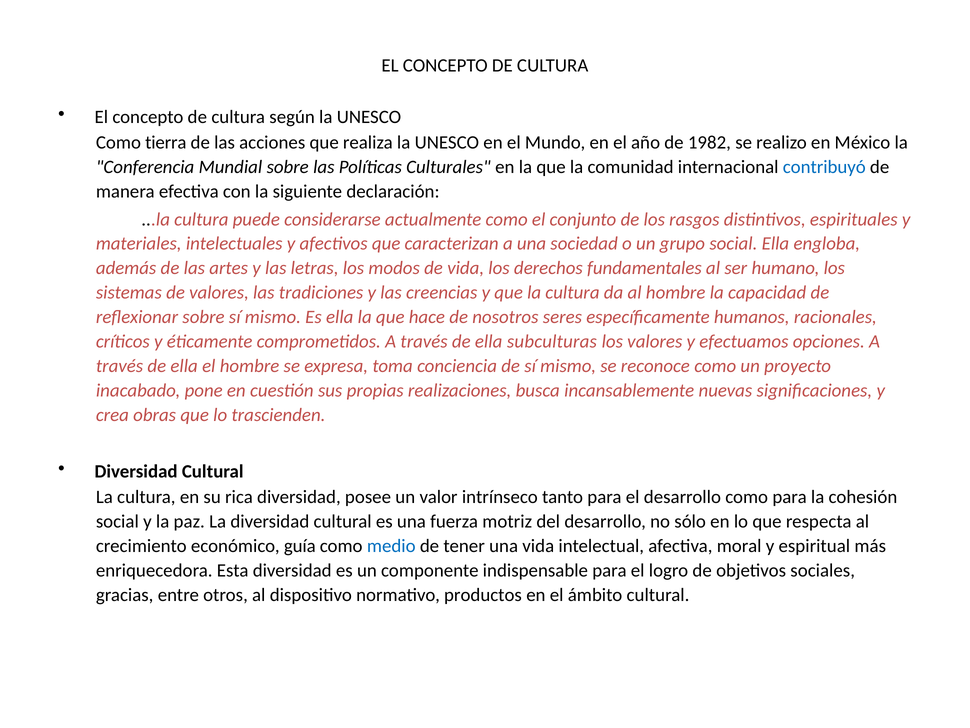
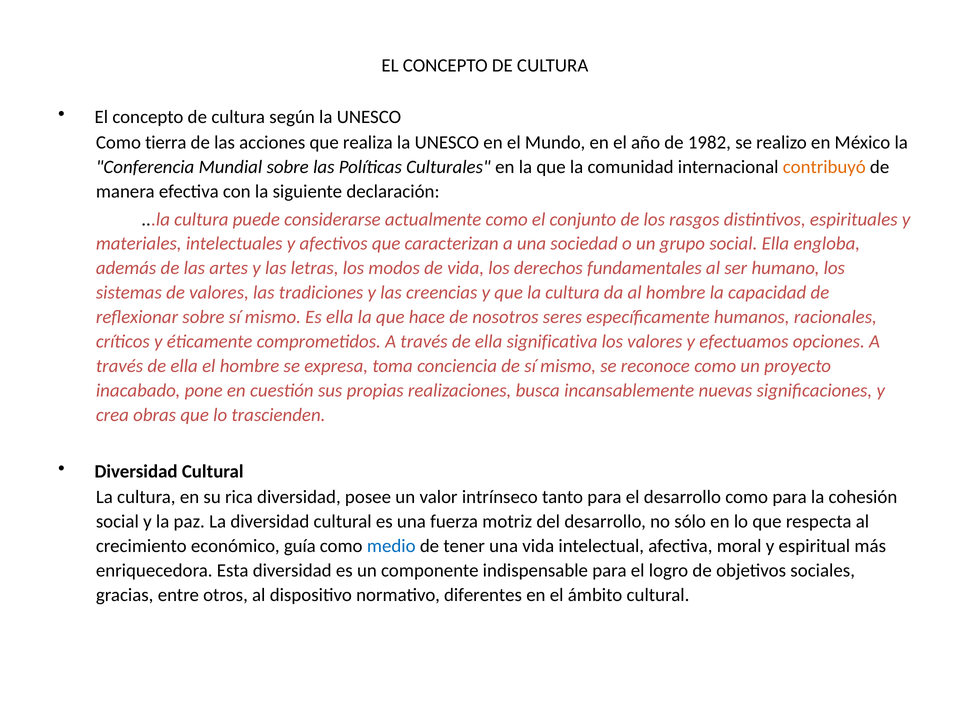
contribuyó colour: blue -> orange
subculturas: subculturas -> significativa
productos: productos -> diferentes
